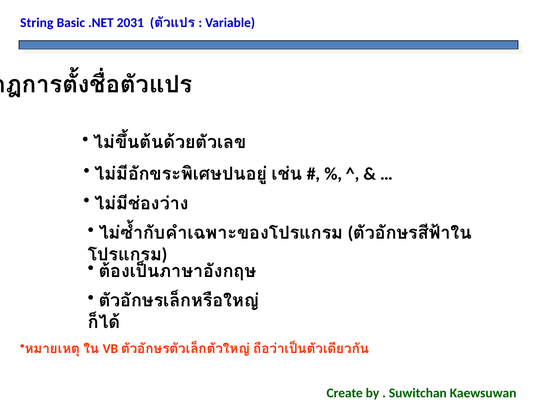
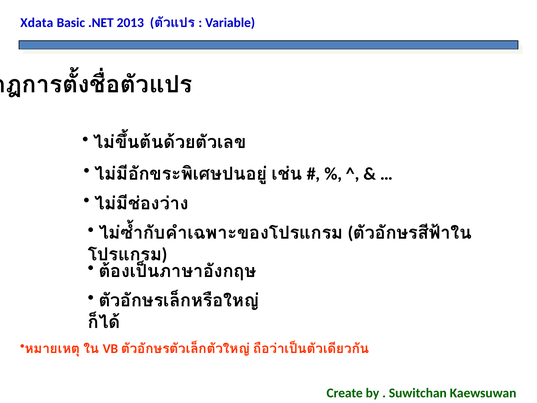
String: String -> Xdata
2031: 2031 -> 2013
